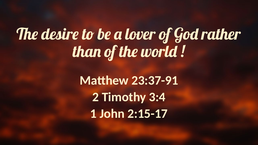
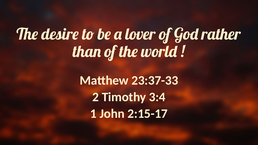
23:37-91: 23:37-91 -> 23:37-33
